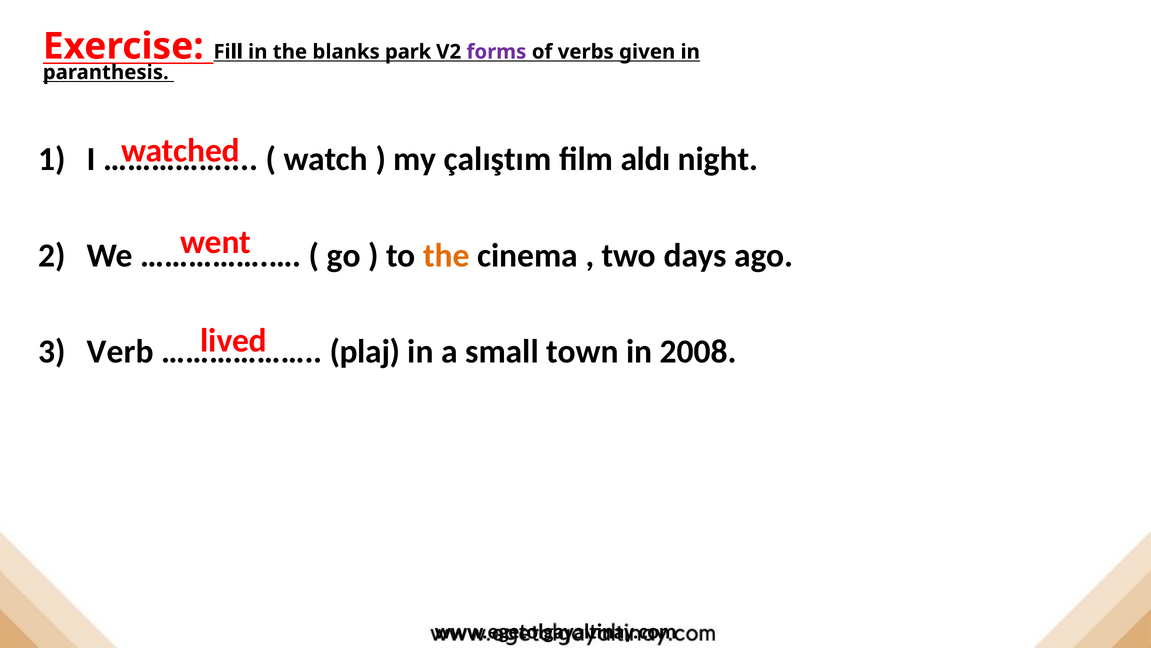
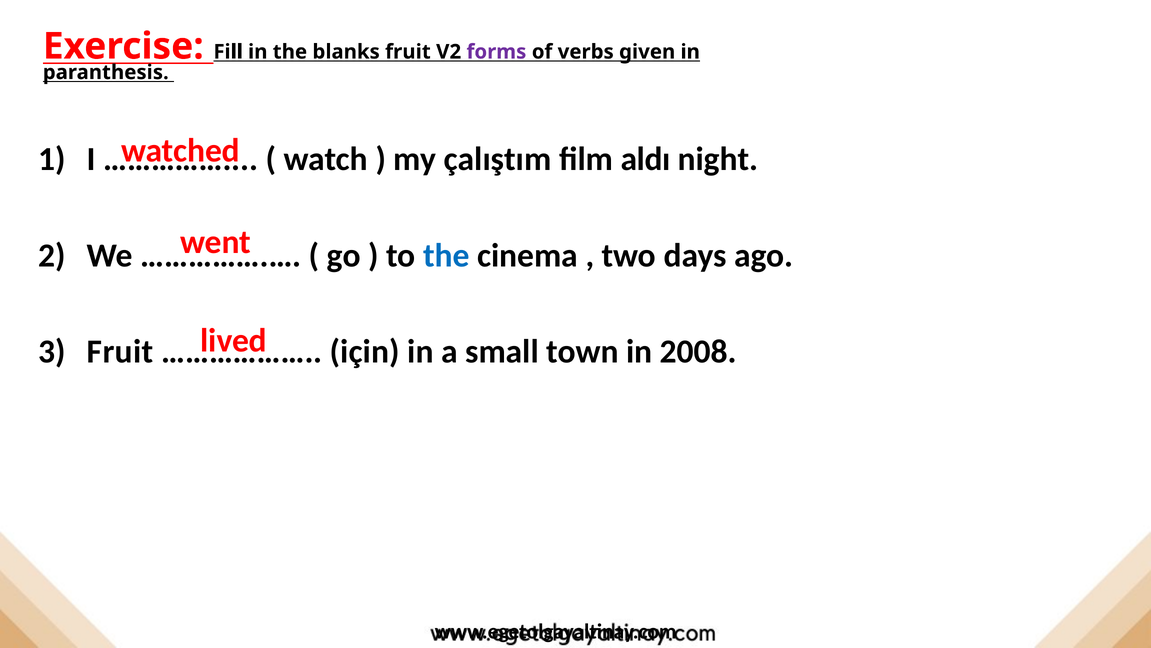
blanks park: park -> fruit
the at (446, 255) colour: orange -> blue
Verb at (120, 352): Verb -> Fruit
plaj: plaj -> için
